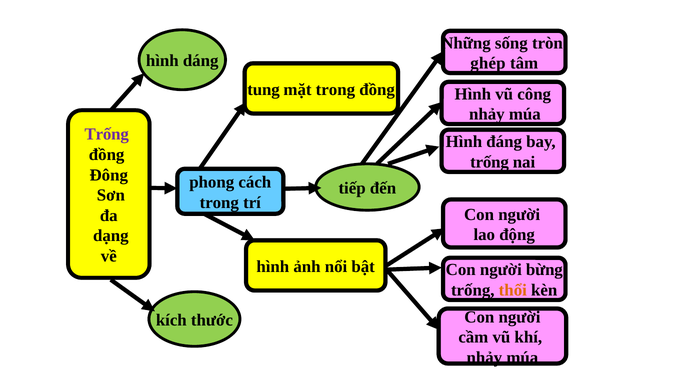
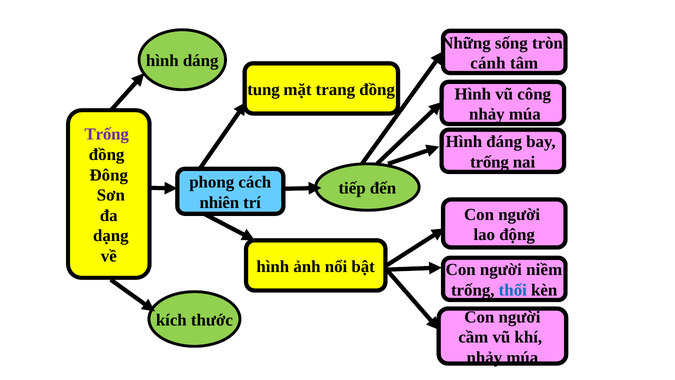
ghép: ghép -> cánh
mặt trong: trong -> trang
trong at (219, 202): trong -> nhiên
bừng: bừng -> niềm
thổi colour: orange -> blue
